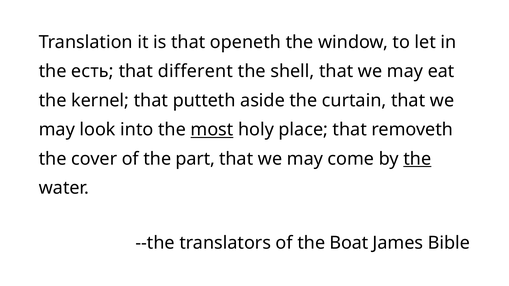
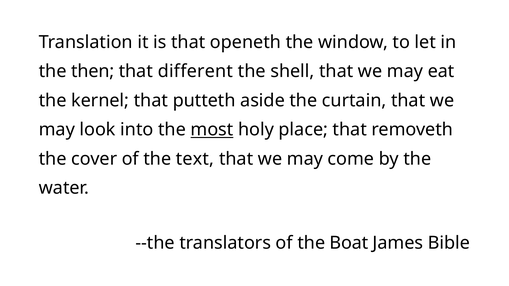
есть: есть -> then
part: part -> text
the at (417, 159) underline: present -> none
